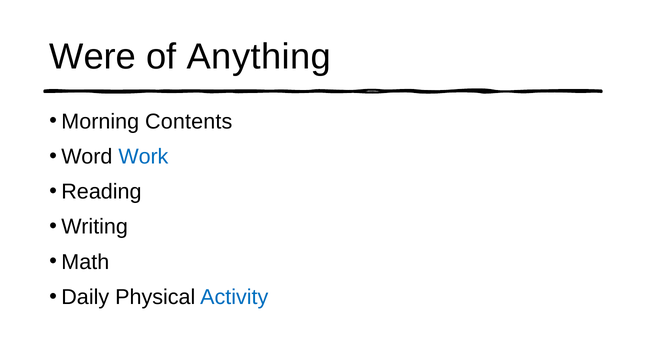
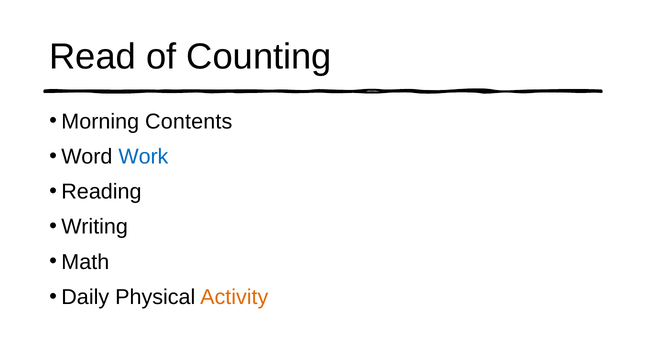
Were: Were -> Read
Anything: Anything -> Counting
Activity colour: blue -> orange
